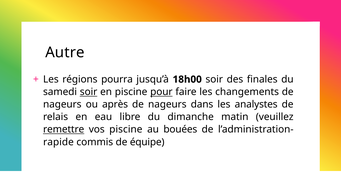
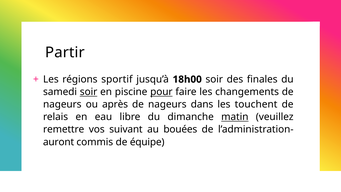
Autre: Autre -> Partir
pourra: pourra -> sportif
analystes: analystes -> touchent
matin underline: none -> present
remettre underline: present -> none
vos piscine: piscine -> suivant
rapide: rapide -> auront
